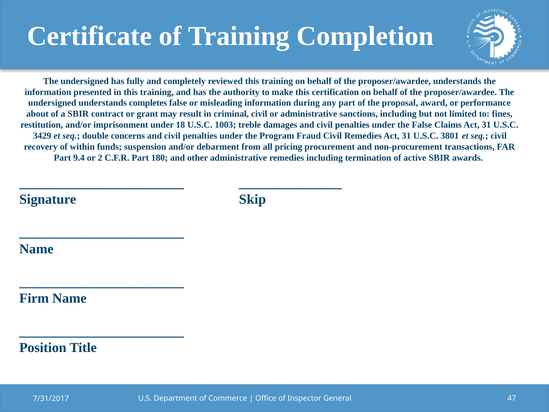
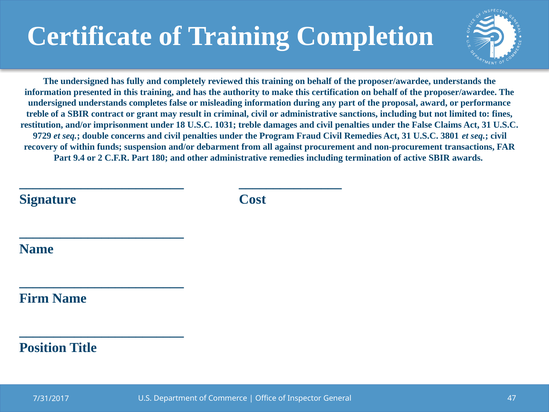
about at (37, 114): about -> treble
1003: 1003 -> 1031
3429: 3429 -> 9729
pricing: pricing -> against
Skip: Skip -> Cost
